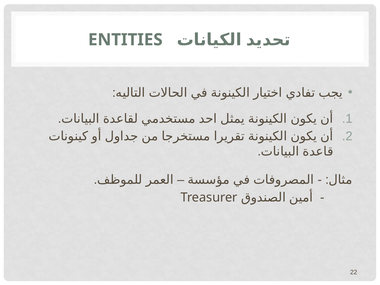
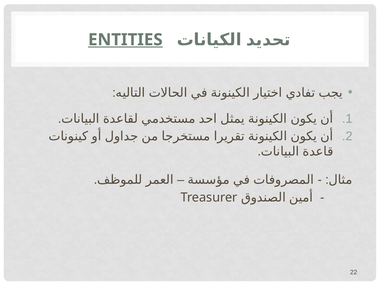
ENTITIES underline: none -> present
